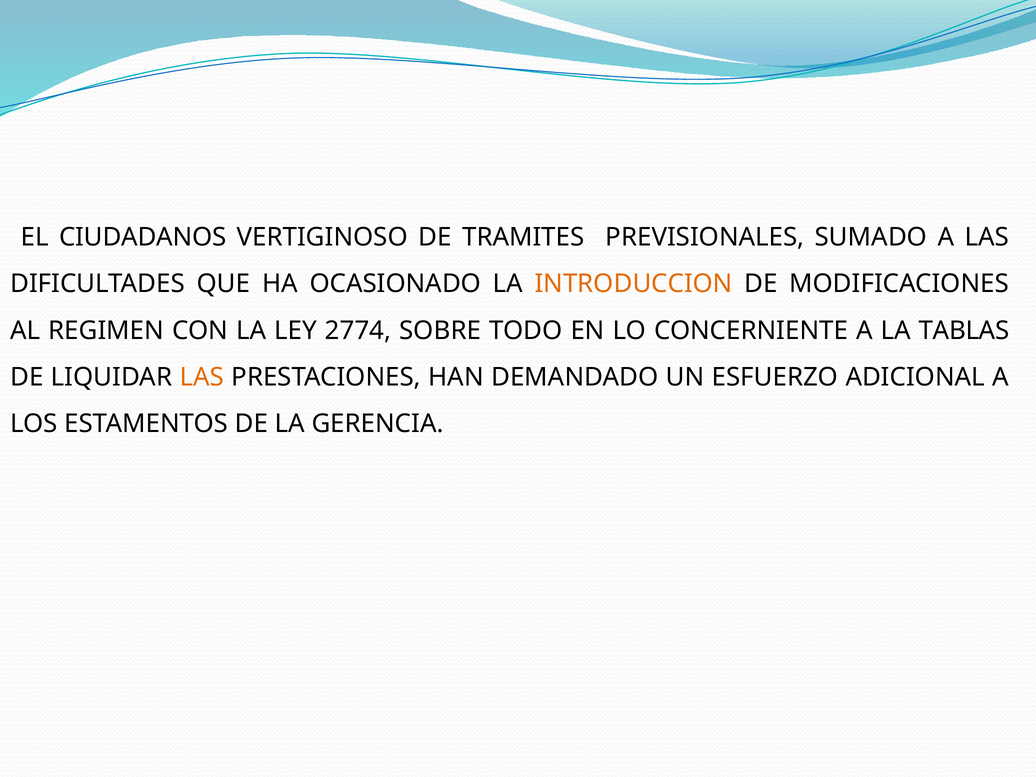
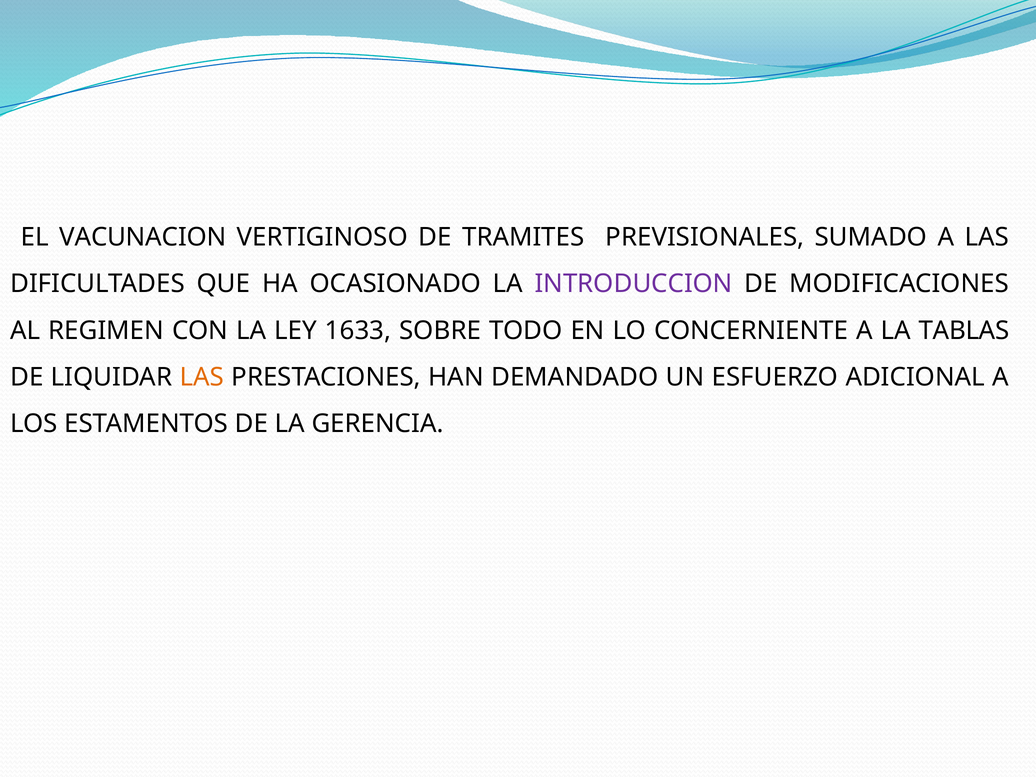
CIUDADANOS: CIUDADANOS -> VACUNACION
INTRODUCCION colour: orange -> purple
2774: 2774 -> 1633
